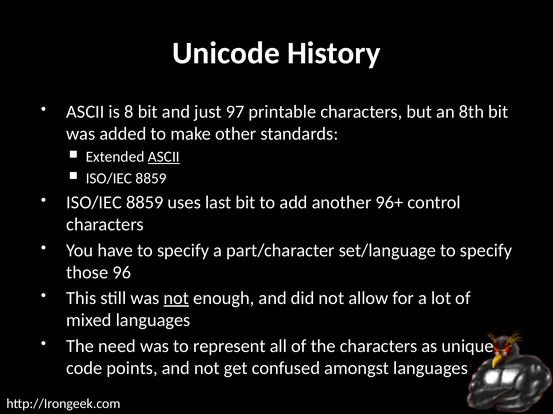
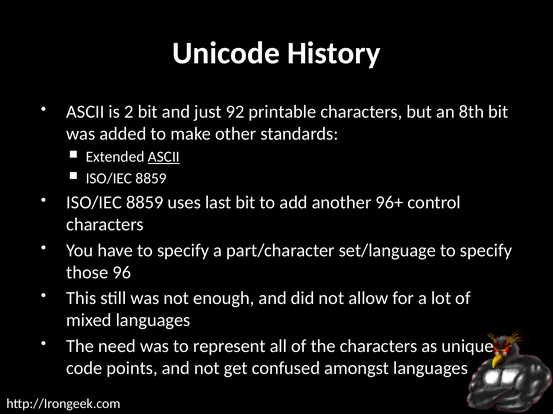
8: 8 -> 2
97: 97 -> 92
not at (176, 299) underline: present -> none
